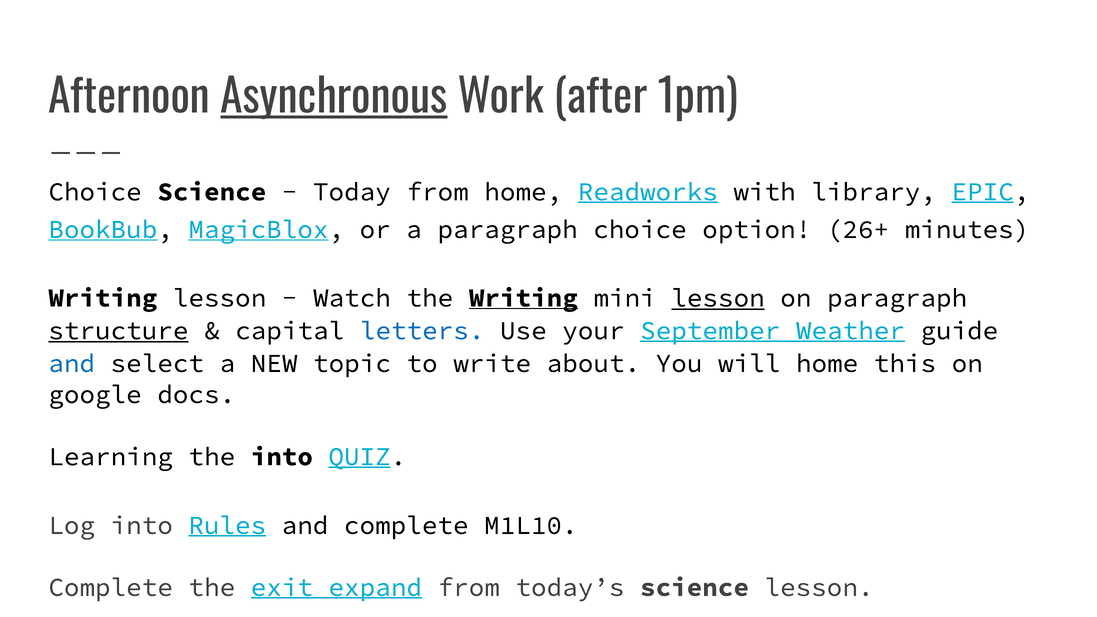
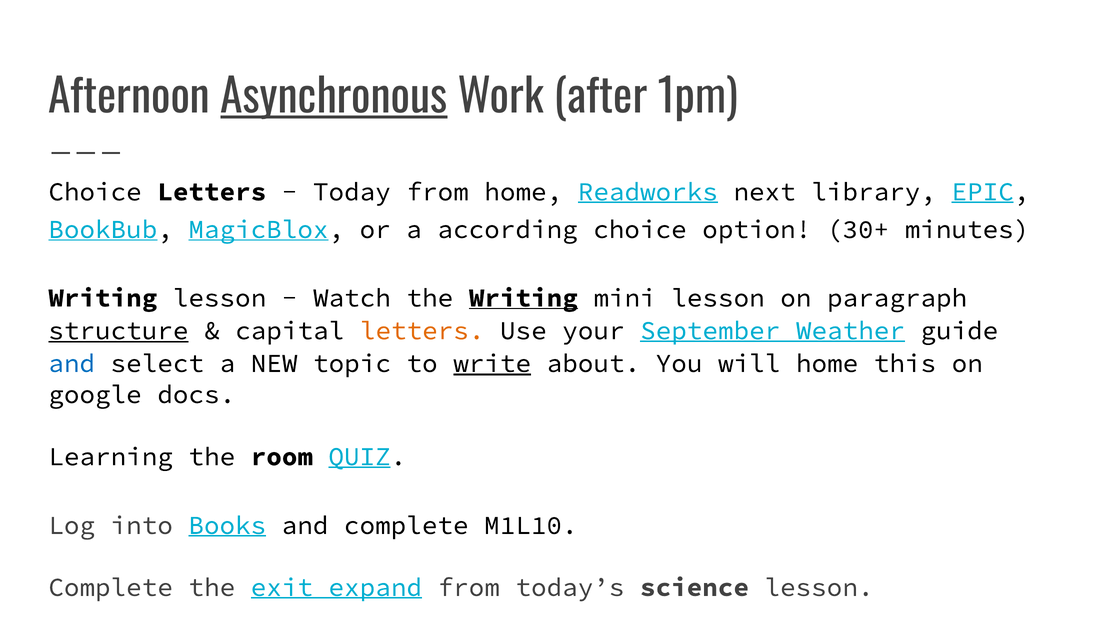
Choice Science: Science -> Letters
with: with -> next
a paragraph: paragraph -> according
26+: 26+ -> 30+
lesson at (718, 298) underline: present -> none
letters at (422, 331) colour: blue -> orange
write underline: none -> present
the into: into -> room
Rules: Rules -> Books
